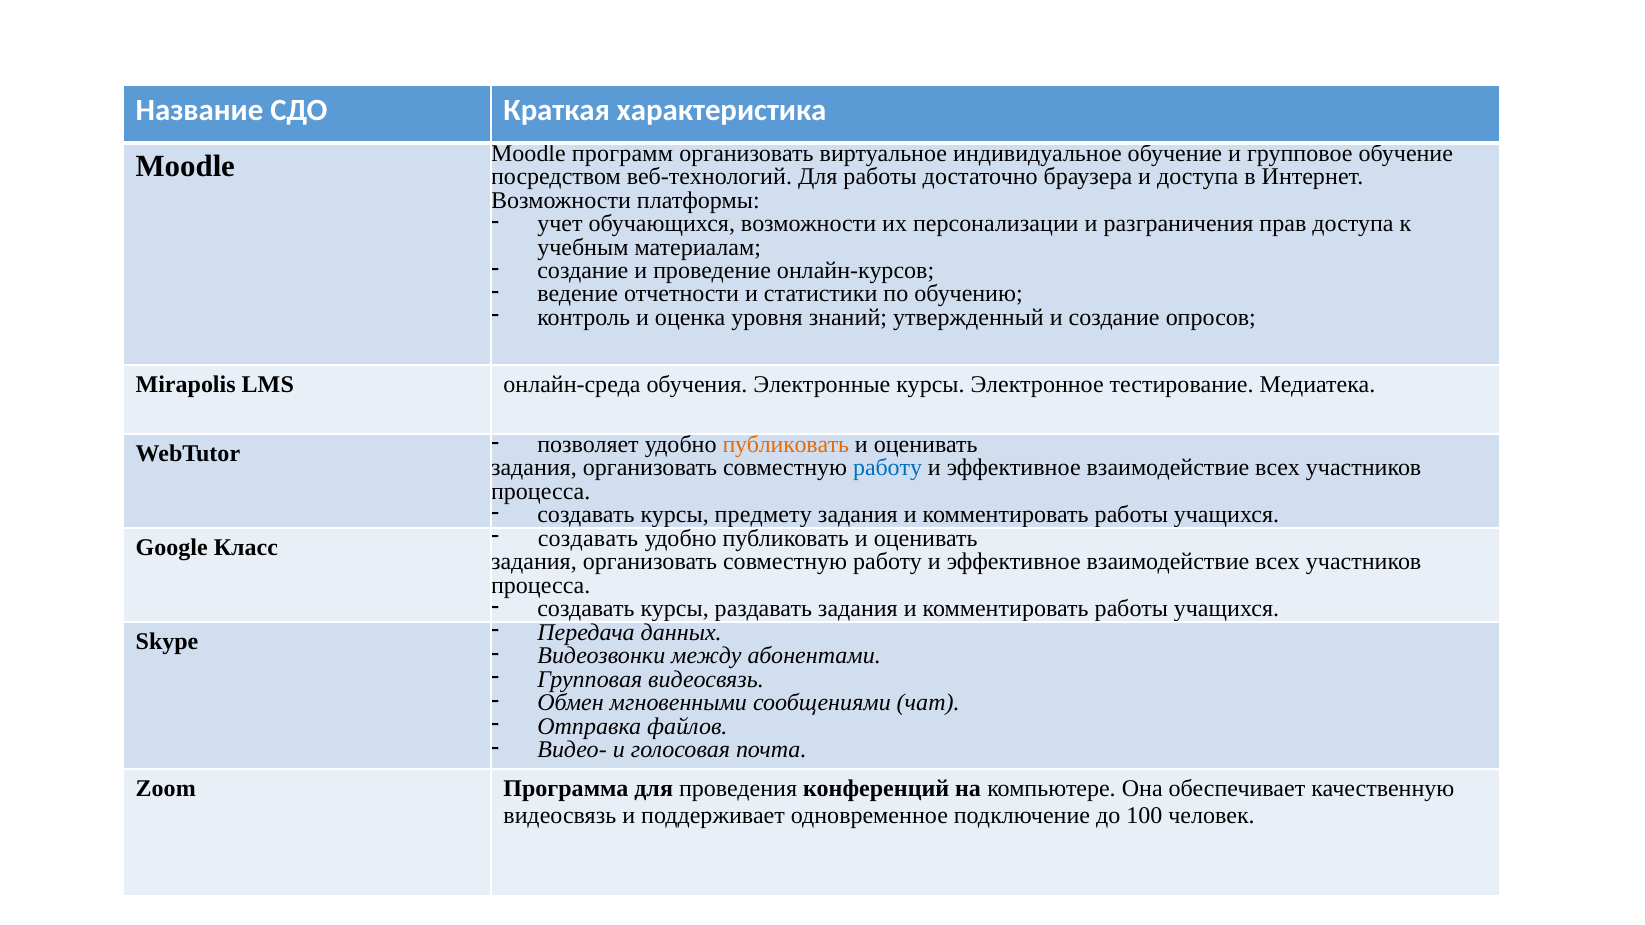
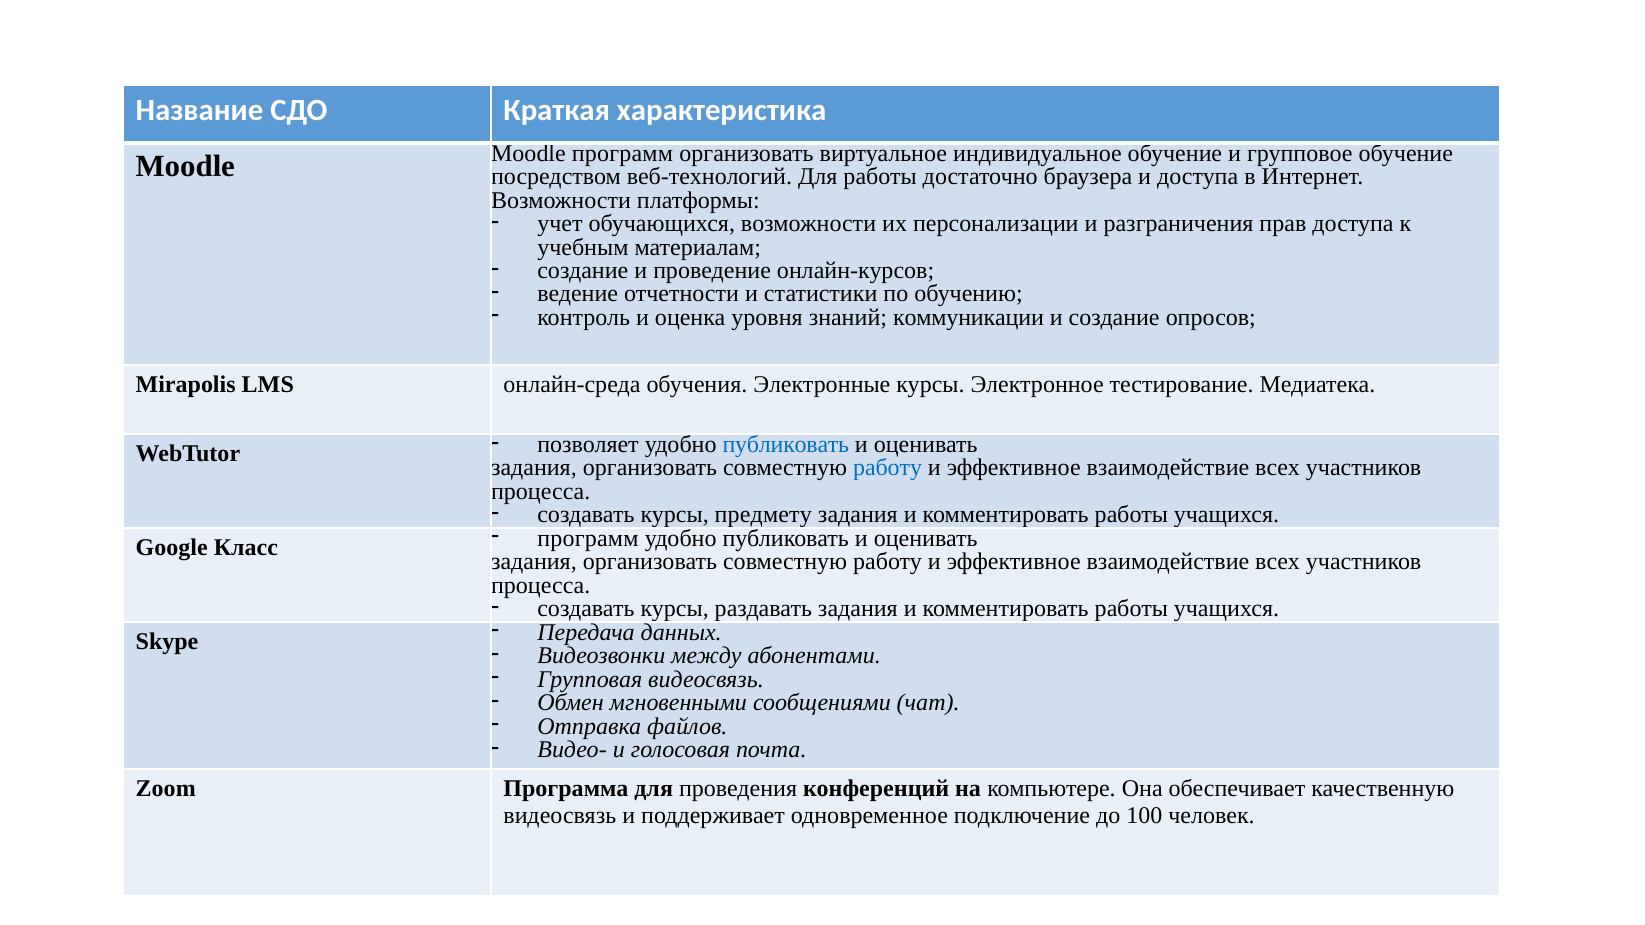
утвержденный: утвержденный -> коммуникации
публиковать at (786, 445) colour: orange -> blue
создавать at (588, 539): создавать -> программ
